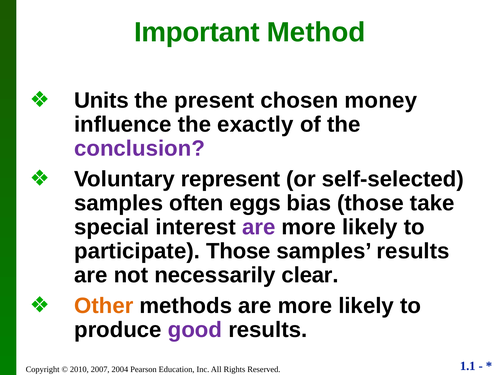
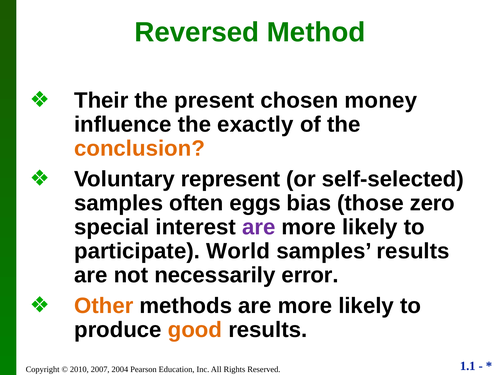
Important: Important -> Reversed
Units: Units -> Their
conclusion colour: purple -> orange
take: take -> zero
participate Those: Those -> World
clear: clear -> error
good colour: purple -> orange
